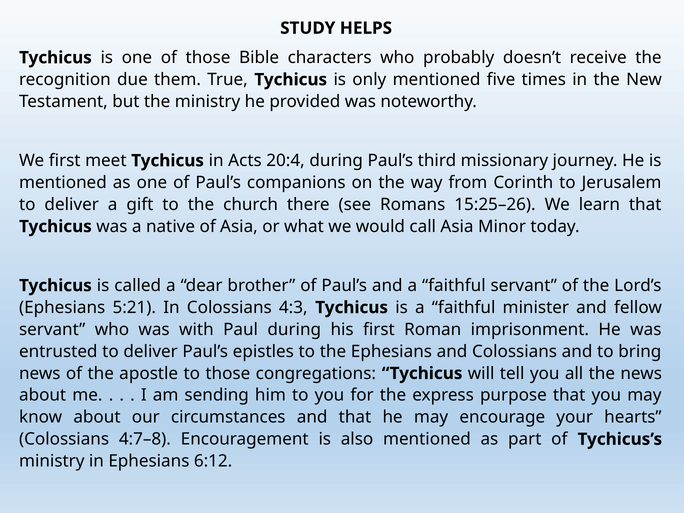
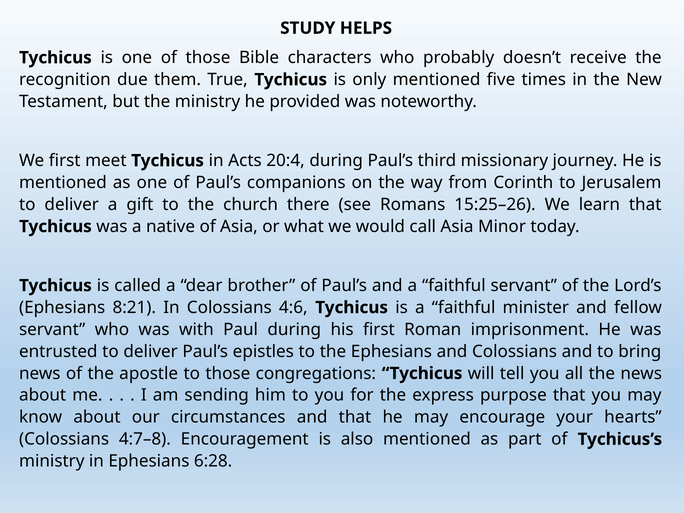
5:21: 5:21 -> 8:21
4:3: 4:3 -> 4:6
6:12: 6:12 -> 6:28
